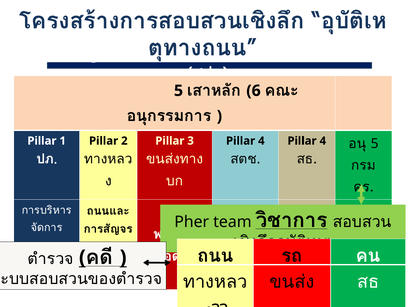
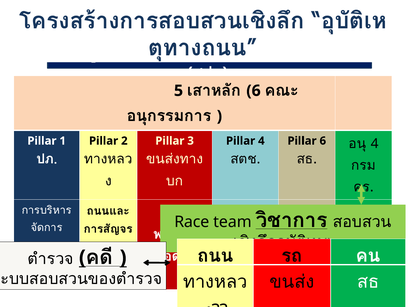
4 at (323, 141): 4 -> 6
5 at (375, 143): 5 -> 4
Pher: Pher -> Race
